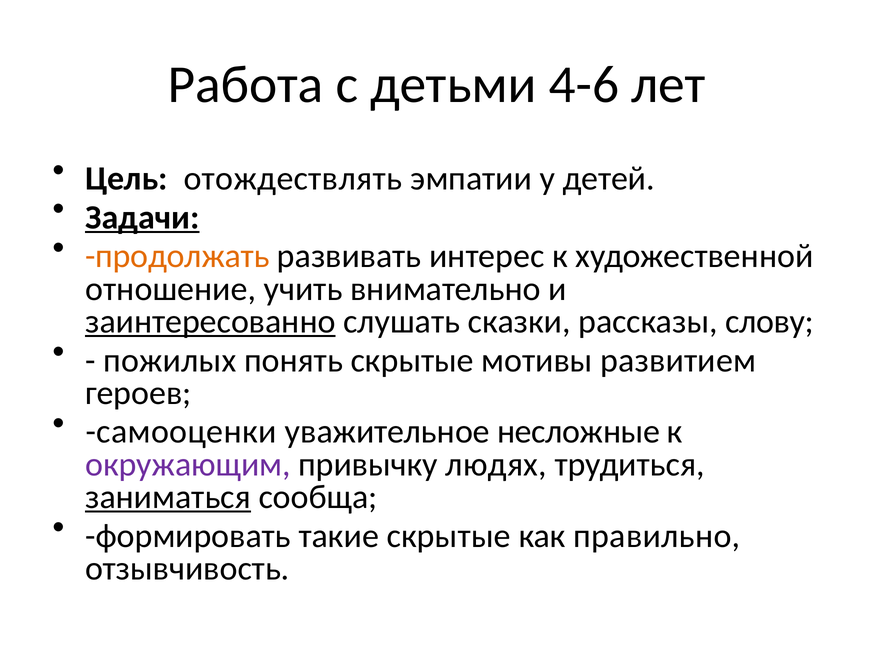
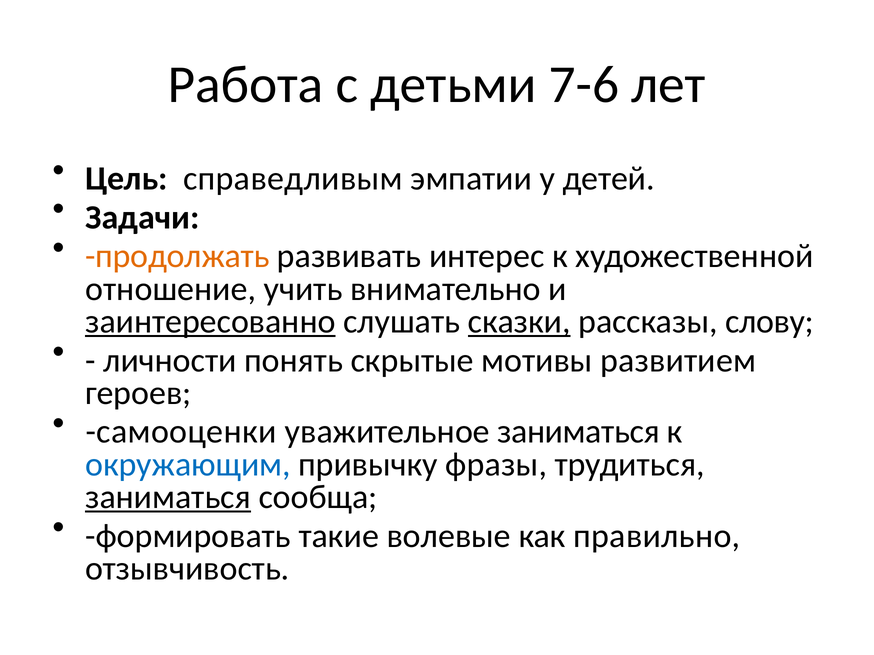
4-6: 4-6 -> 7-6
отождествлять: отождествлять -> справедливым
Задачи underline: present -> none
сказки underline: none -> present
пожилых: пожилых -> личности
уважительное несложные: несложные -> заниматься
окружающим colour: purple -> blue
людях: людях -> фразы
такие скрытые: скрытые -> волевые
